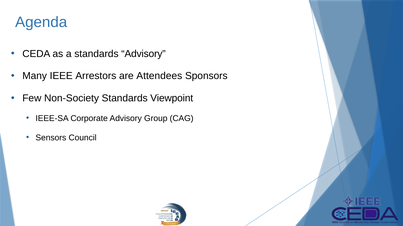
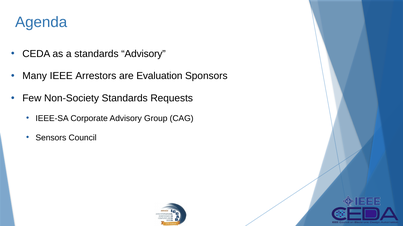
Attendees: Attendees -> Evaluation
Viewpoint: Viewpoint -> Requests
